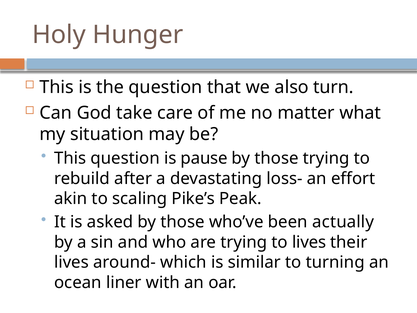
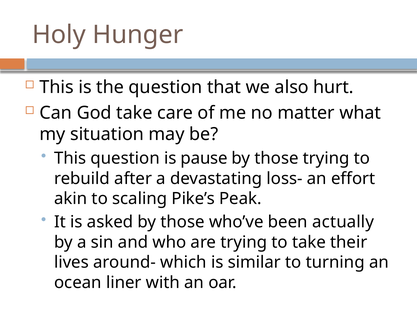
turn: turn -> hurt
to lives: lives -> take
